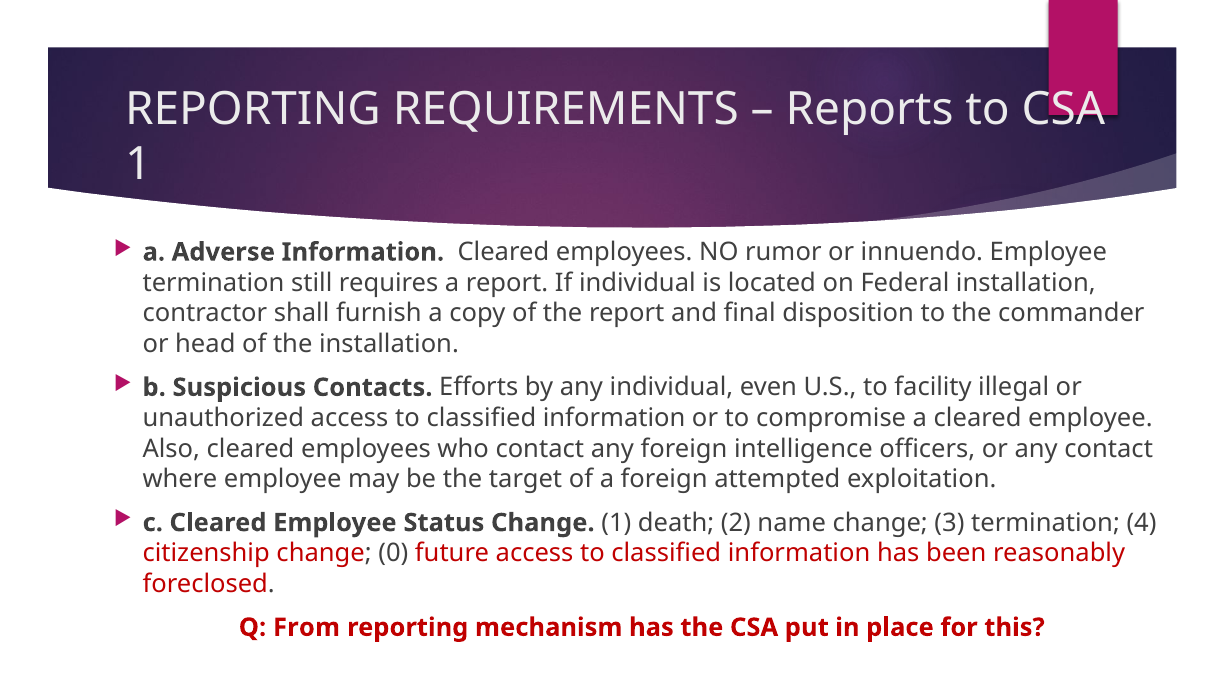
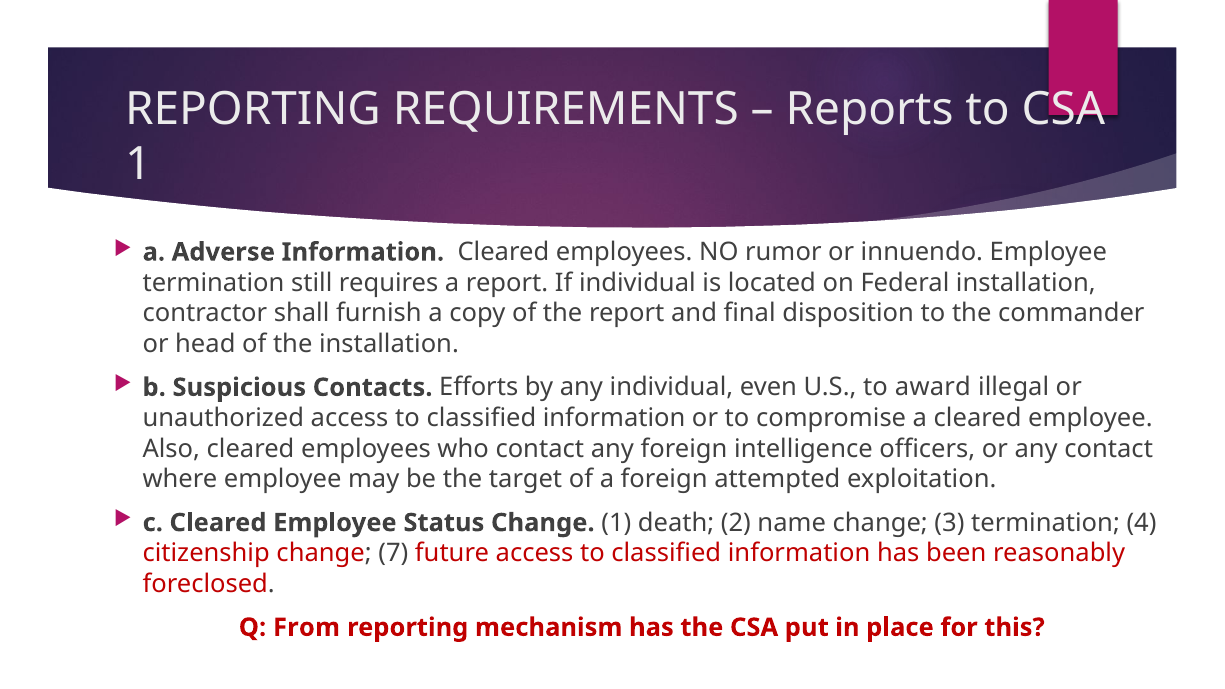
facility: facility -> award
0: 0 -> 7
